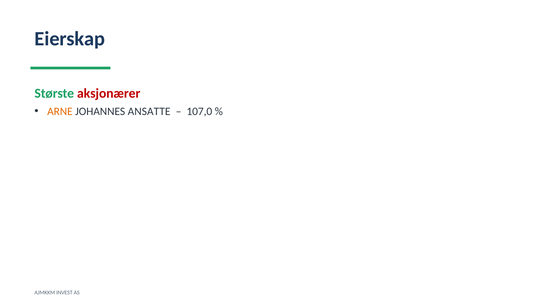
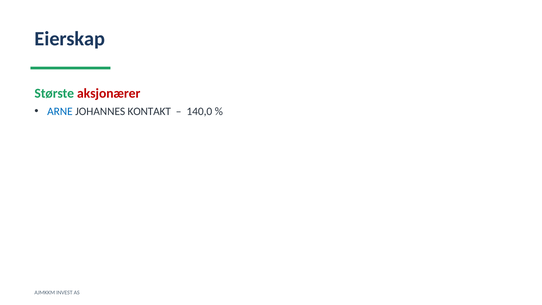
ARNE colour: orange -> blue
ANSATTE: ANSATTE -> KONTAKT
107,0: 107,0 -> 140,0
